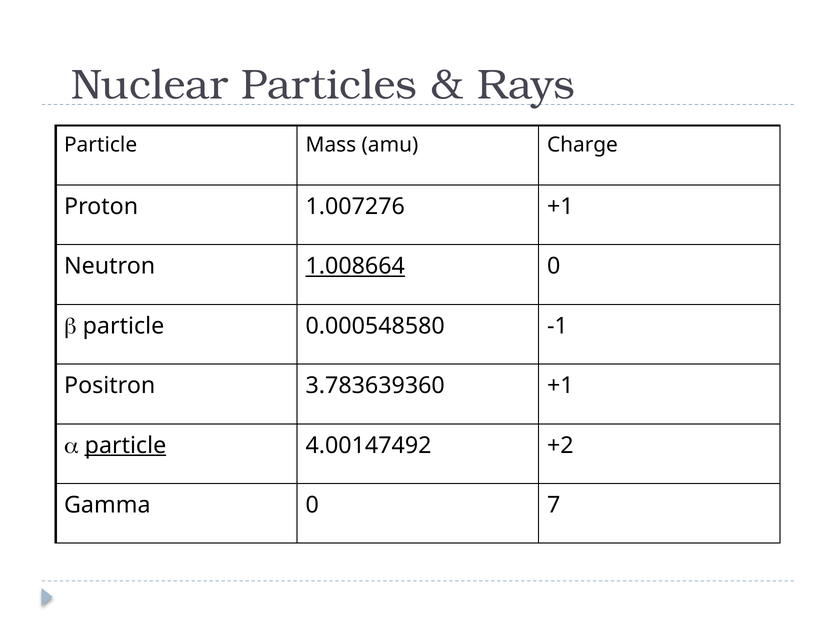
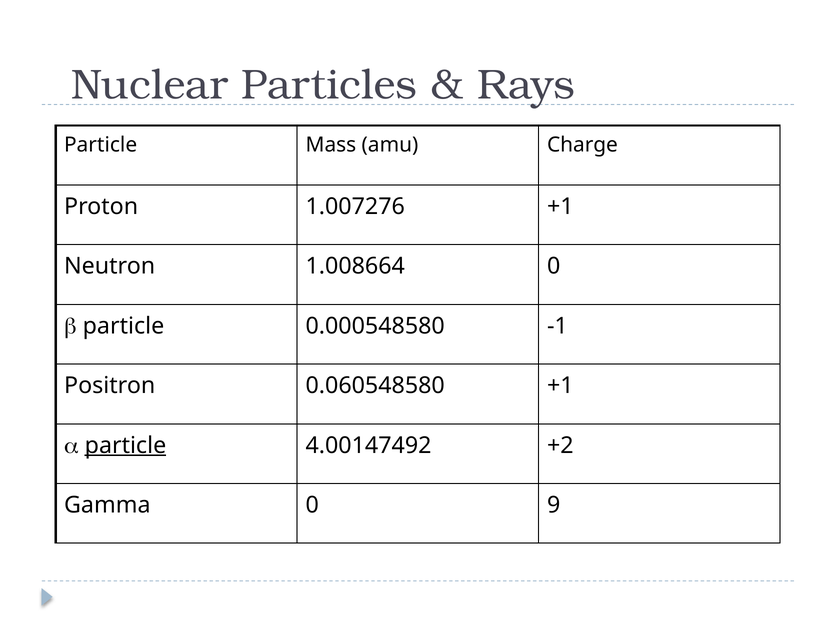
1.008664 underline: present -> none
3.783639360: 3.783639360 -> 0.060548580
7: 7 -> 9
